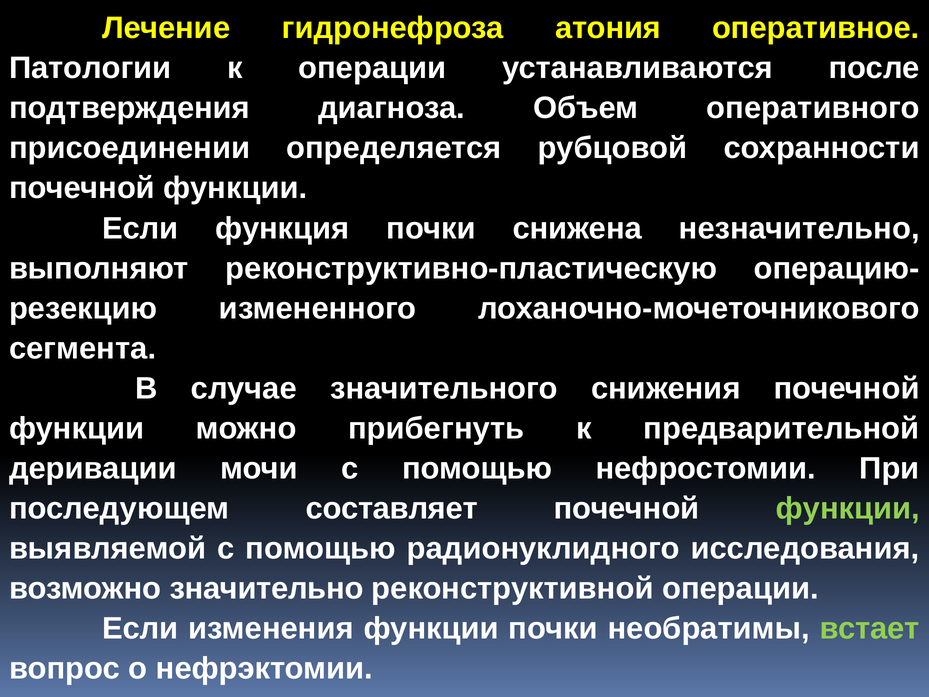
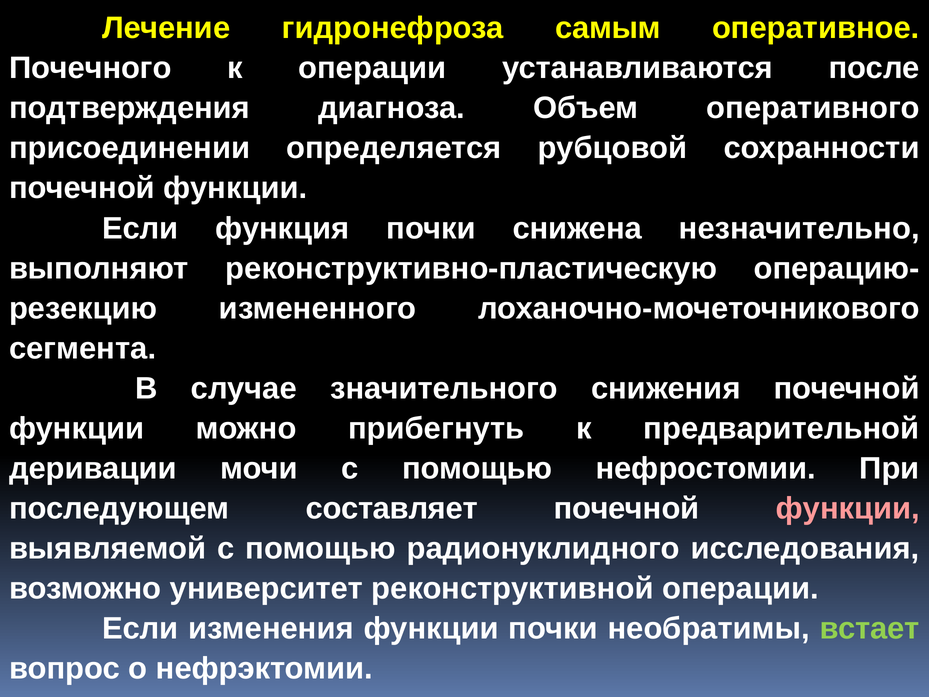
атония: атония -> самым
Патологии: Патологии -> Почечного
функции at (848, 508) colour: light green -> pink
значительно: значительно -> университет
